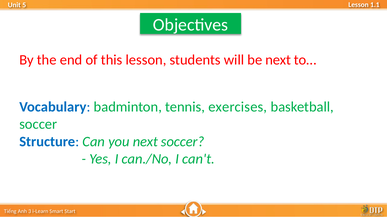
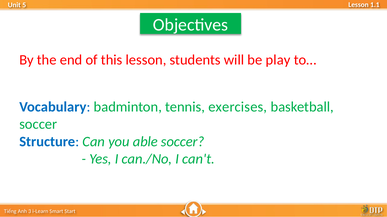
be next: next -> play
you next: next -> able
